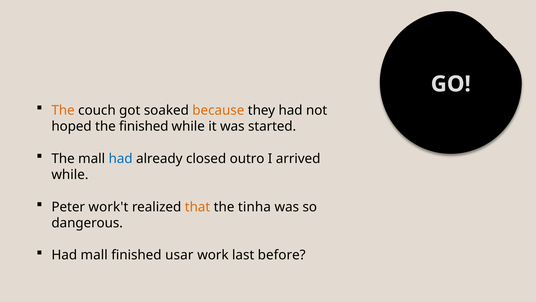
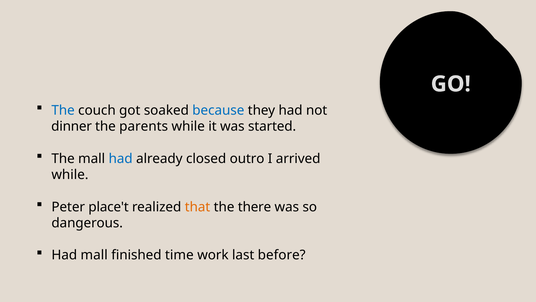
The at (63, 110) colour: orange -> blue
because colour: orange -> blue
hoped: hoped -> dinner
the finished: finished -> parents
work't: work't -> place't
tinha: tinha -> there
usar: usar -> time
